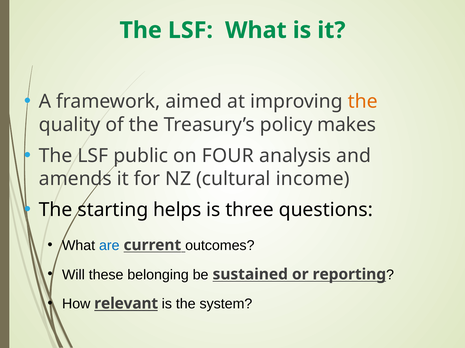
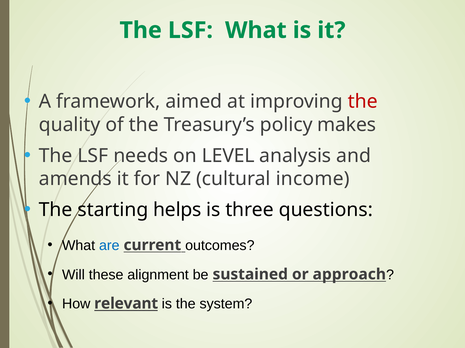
the at (363, 102) colour: orange -> red
public: public -> needs
FOUR: FOUR -> LEVEL
belonging: belonging -> alignment
reporting: reporting -> approach
